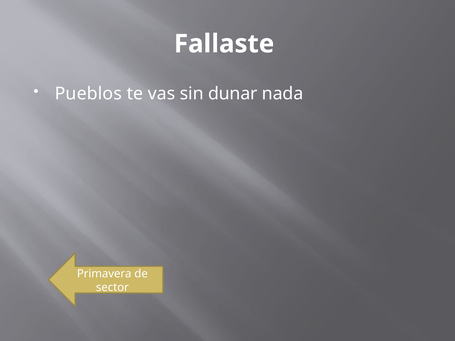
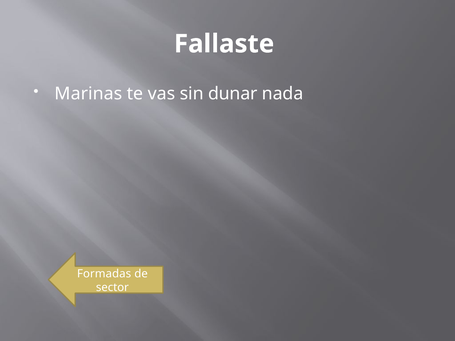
Pueblos: Pueblos -> Marinas
Primavera: Primavera -> Formadas
